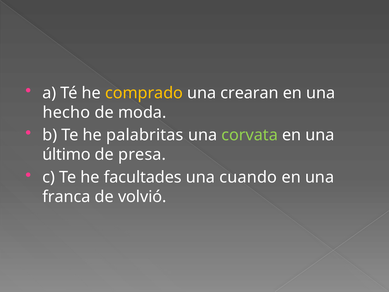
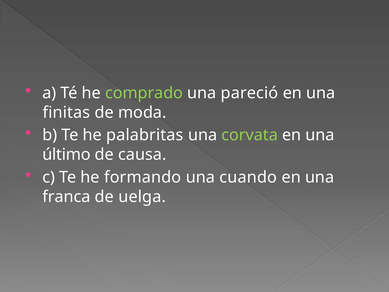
comprado colour: yellow -> light green
crearan: crearan -> pareció
hecho: hecho -> finitas
presa: presa -> causa
facultades: facultades -> formando
volvió: volvió -> uelga
